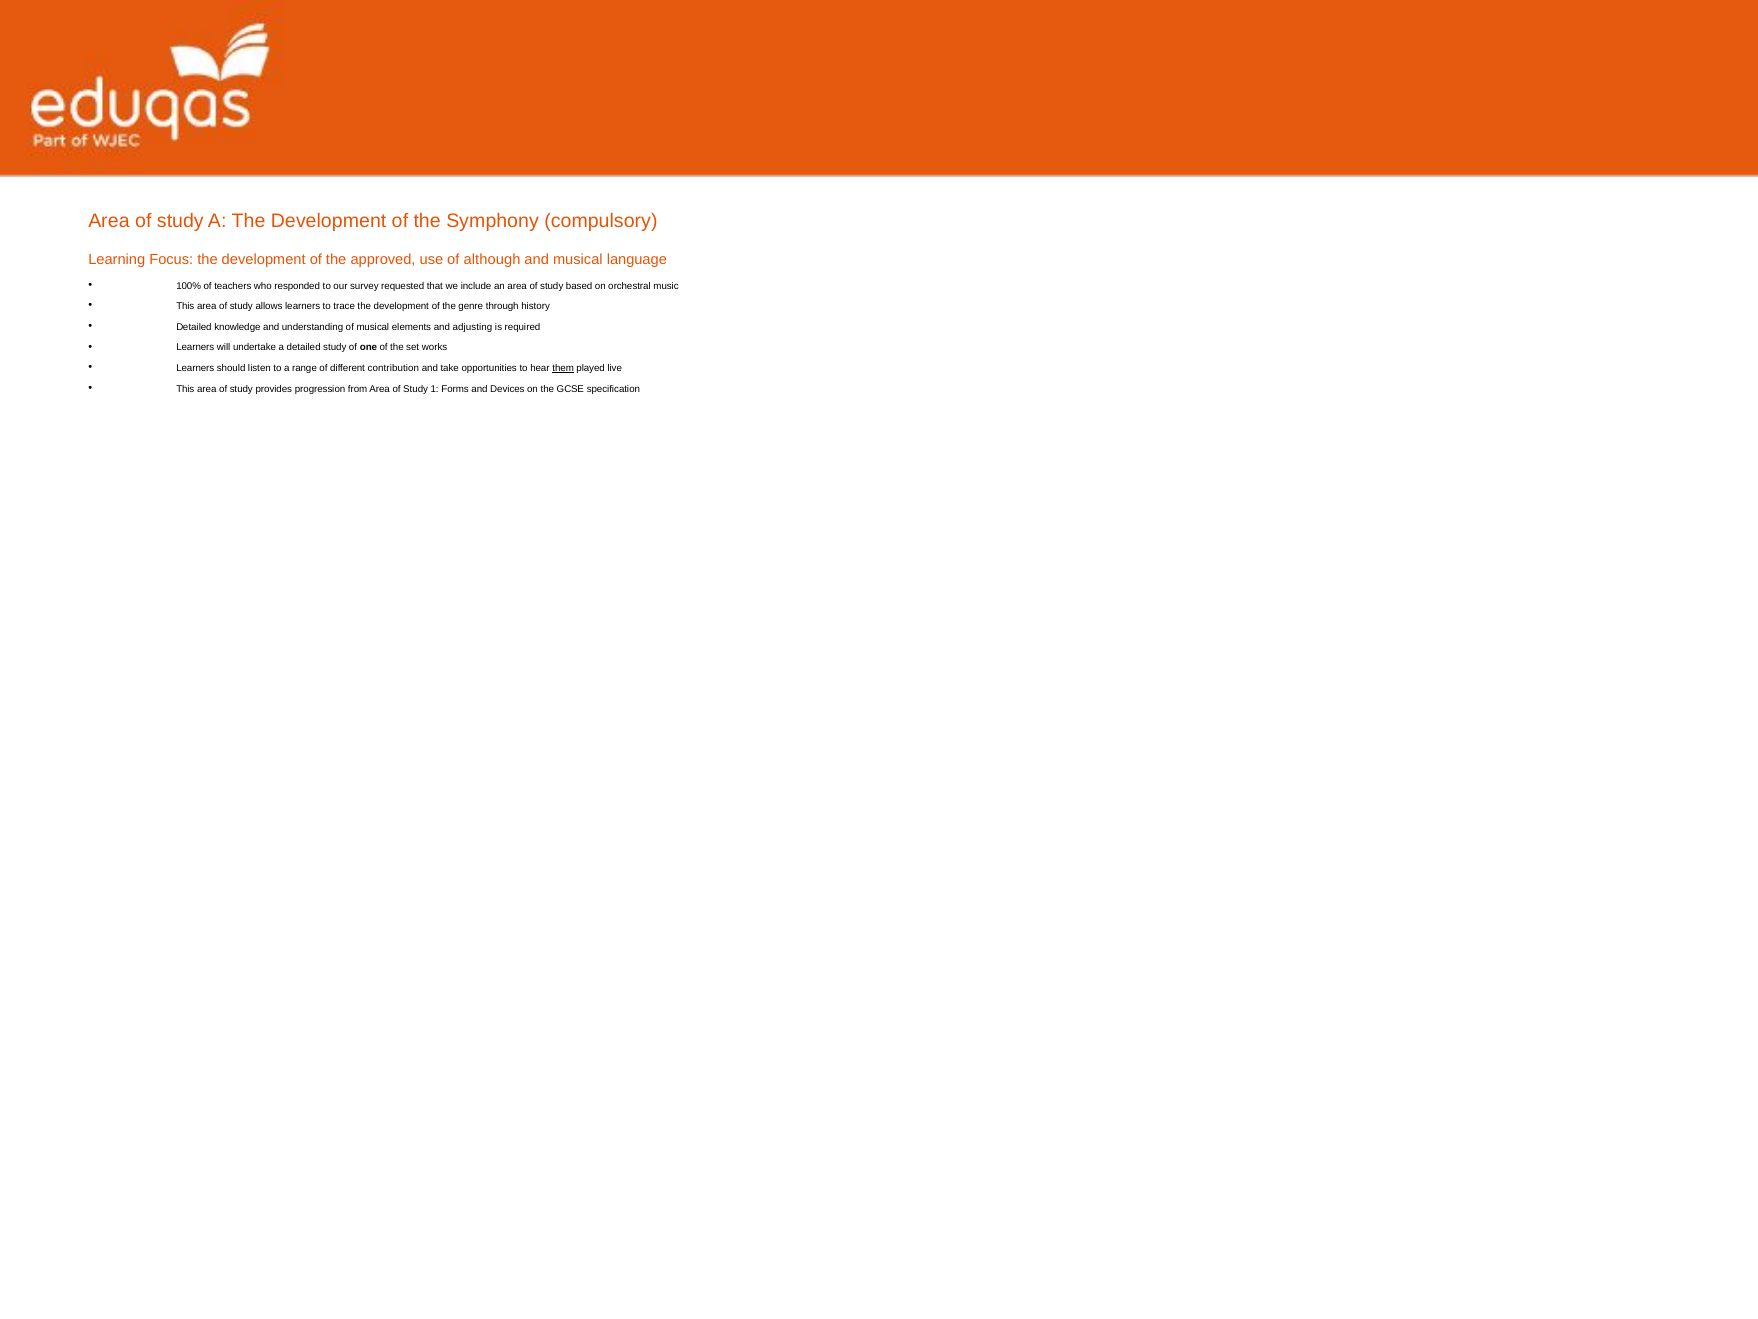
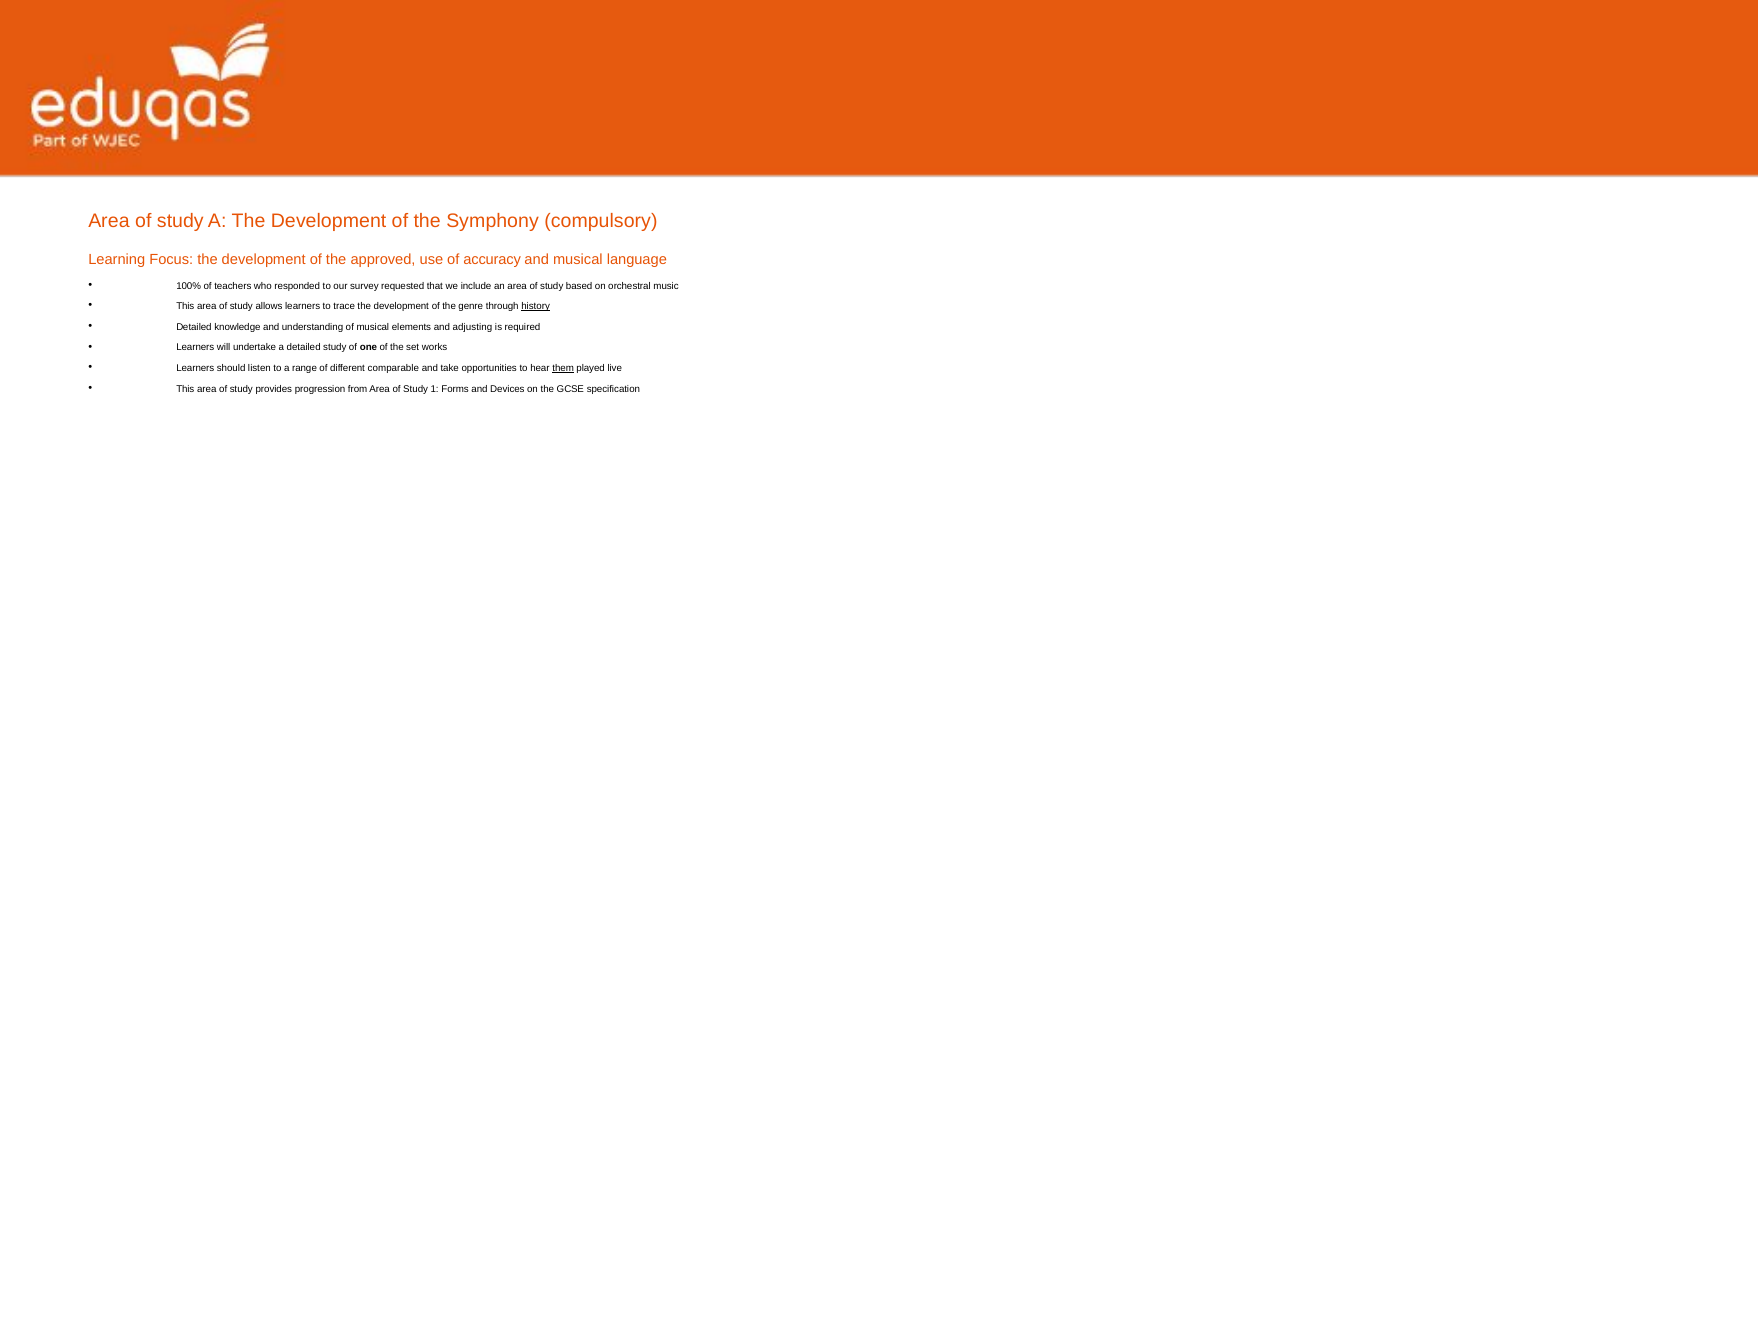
although: although -> accuracy
history underline: none -> present
contribution: contribution -> comparable
